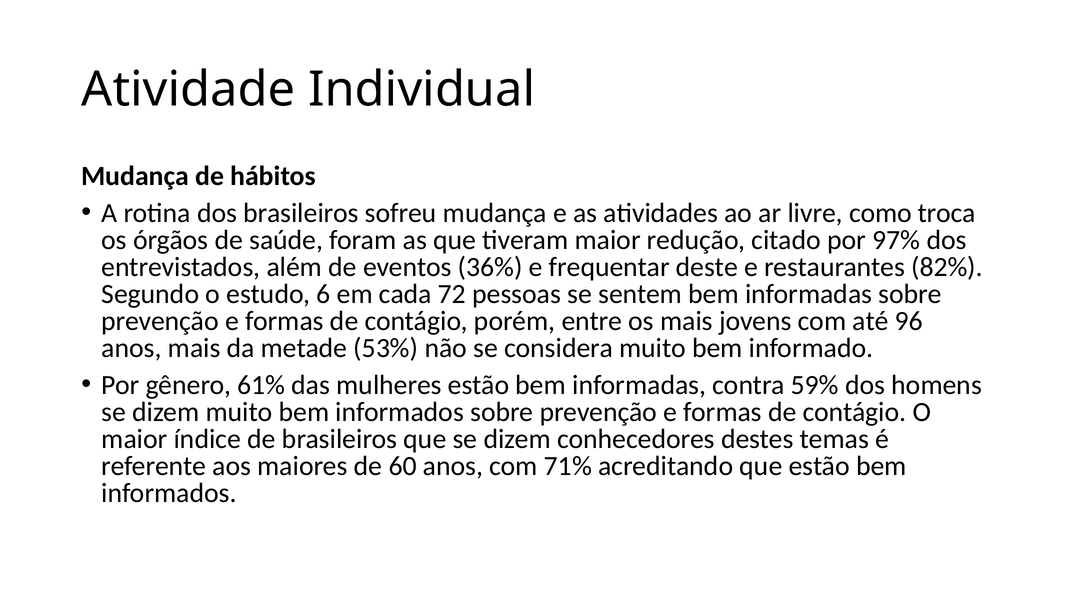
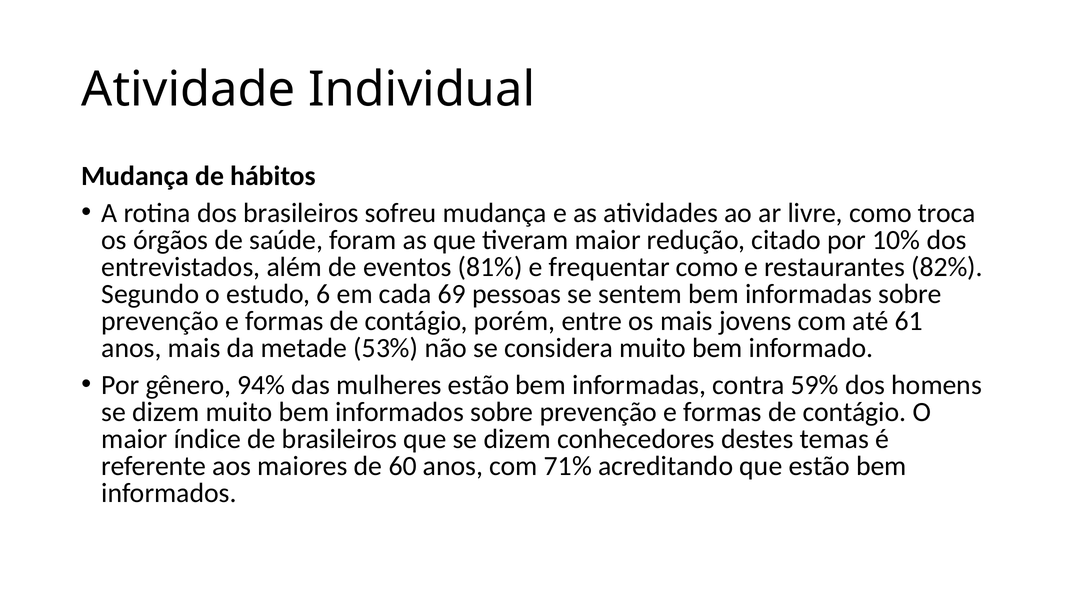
97%: 97% -> 10%
36%: 36% -> 81%
frequentar deste: deste -> como
72: 72 -> 69
96: 96 -> 61
61%: 61% -> 94%
